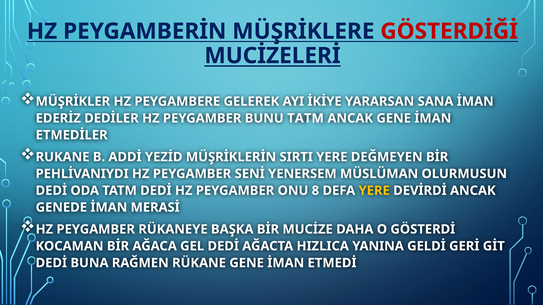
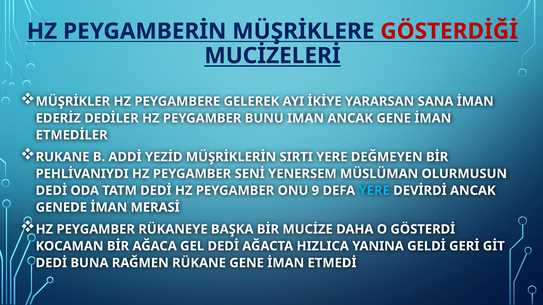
BUNU TATM: TATM -> IMAN
8: 8 -> 9
YERE at (374, 191) colour: yellow -> light blue
